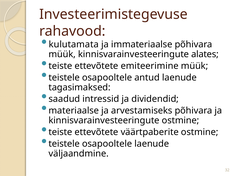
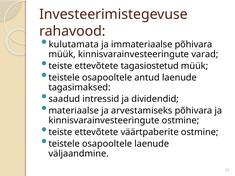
alates: alates -> varad
emiteerimine: emiteerimine -> tagasiostetud
